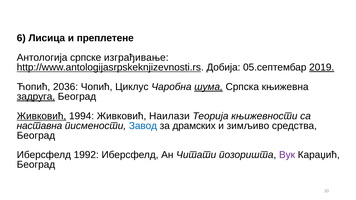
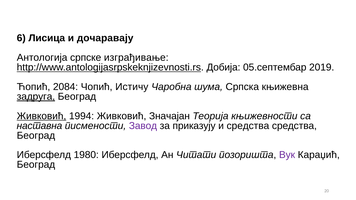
преплетене: преплетене -> дочаравају
2019 underline: present -> none
2036: 2036 -> 2084
Циклус: Циклус -> Истичу
шума underline: present -> none
Наилази: Наилази -> Значајан
Завод colour: blue -> purple
драмских: драмских -> приказују
и зимљиво: зимљиво -> средства
1992: 1992 -> 1980
